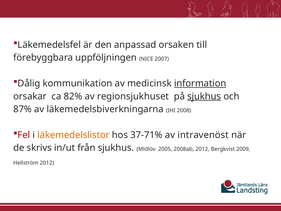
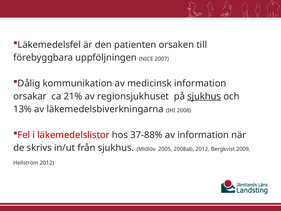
anpassad: anpassad -> patienten
information at (200, 83) underline: present -> none
82%: 82% -> 21%
87%: 87% -> 13%
läkemedelslistor colour: orange -> red
37-71%: 37-71% -> 37-88%
av intravenöst: intravenöst -> information
